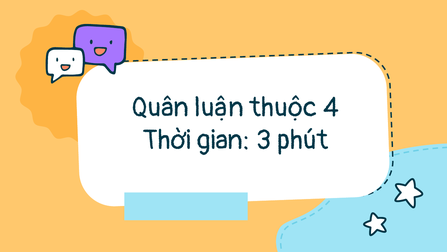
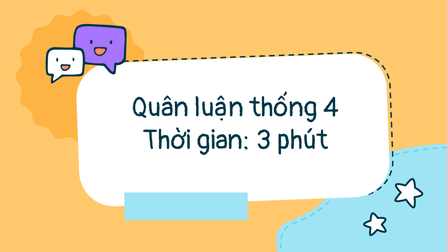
thuộc: thuộc -> thống
